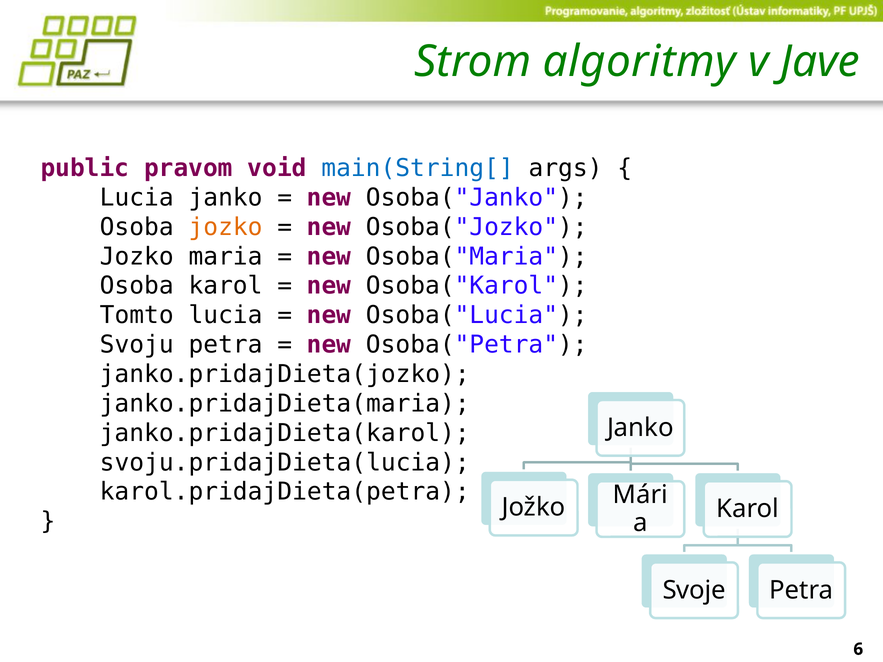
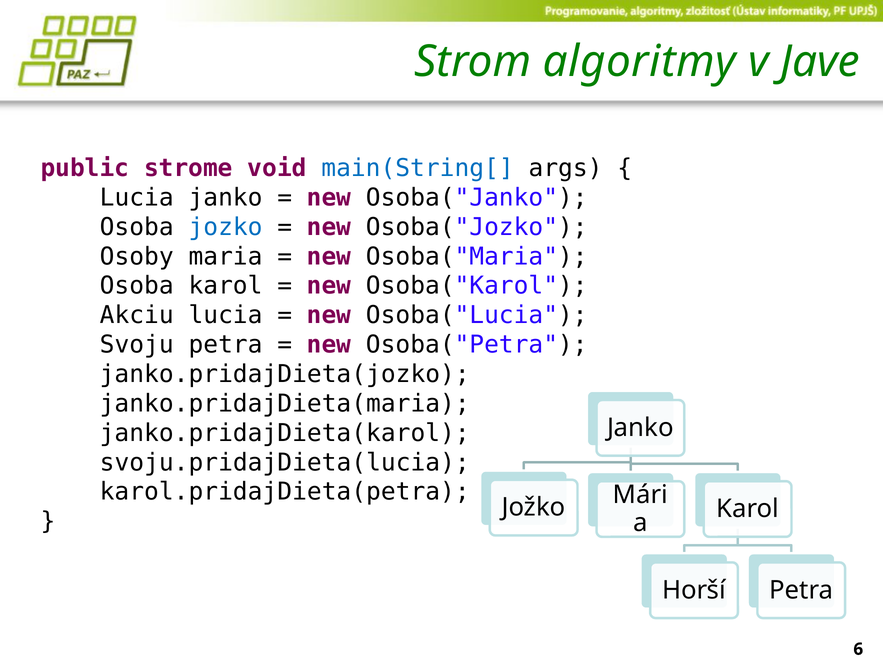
pravom: pravom -> strome
jozko at (226, 227) colour: orange -> blue
Jozko at (137, 257): Jozko -> Osoby
Tomto: Tomto -> Akciu
Svoje: Svoje -> Horší
